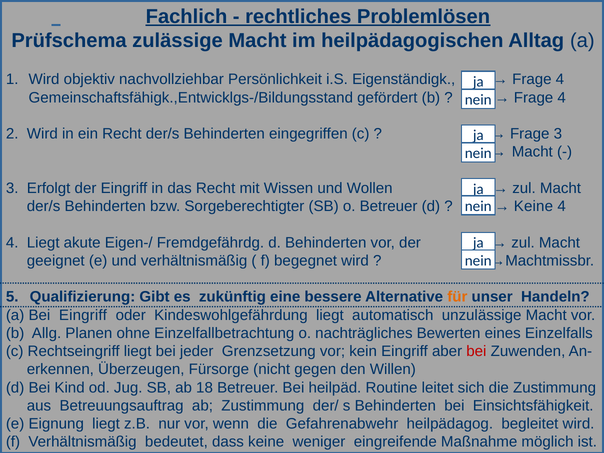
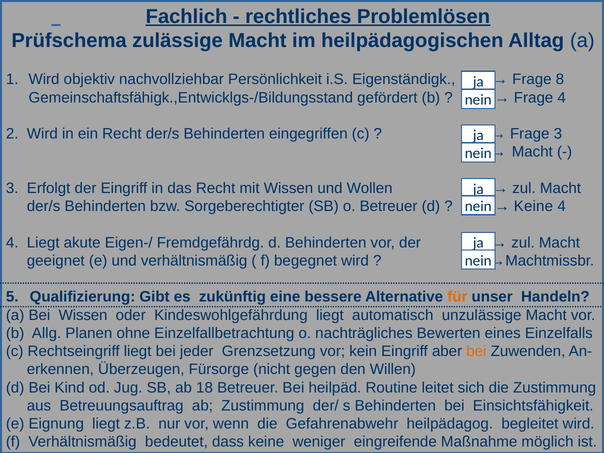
4 at (560, 80): 4 -> 8
Bei Eingriff: Eingriff -> Wissen
bei at (476, 351) colour: red -> orange
